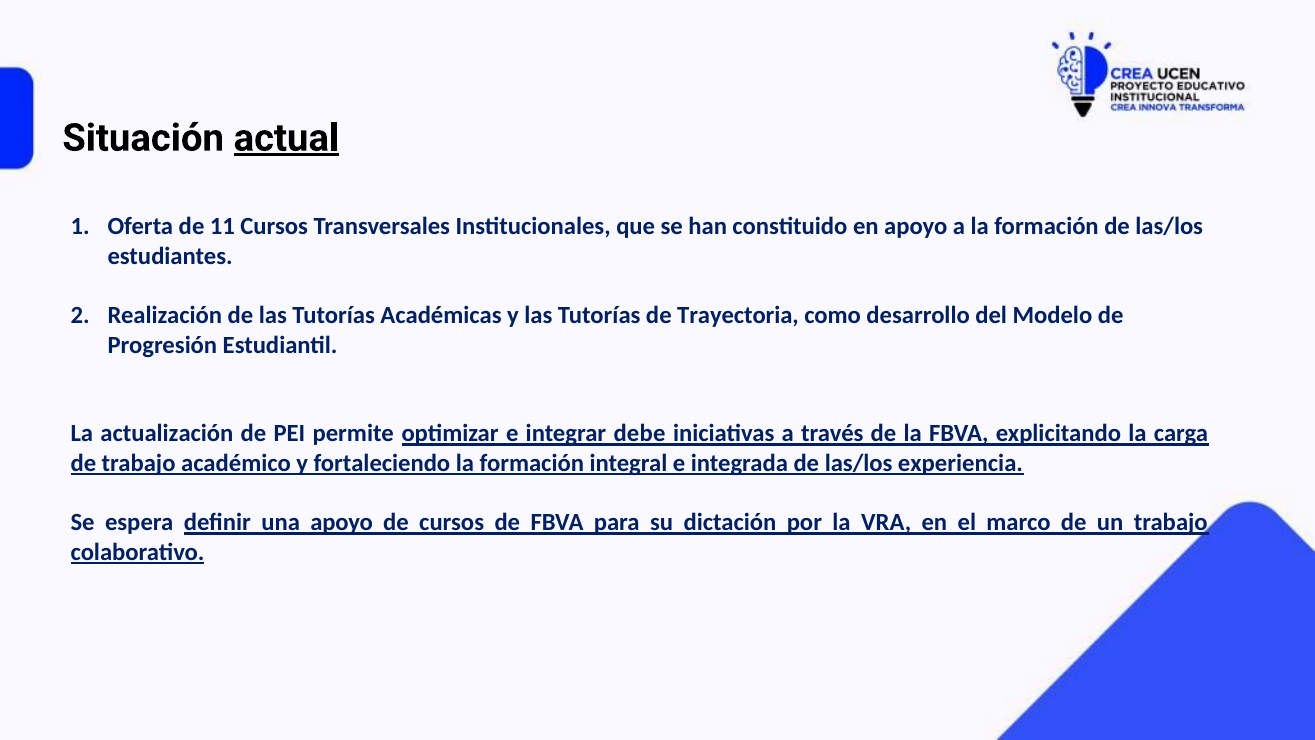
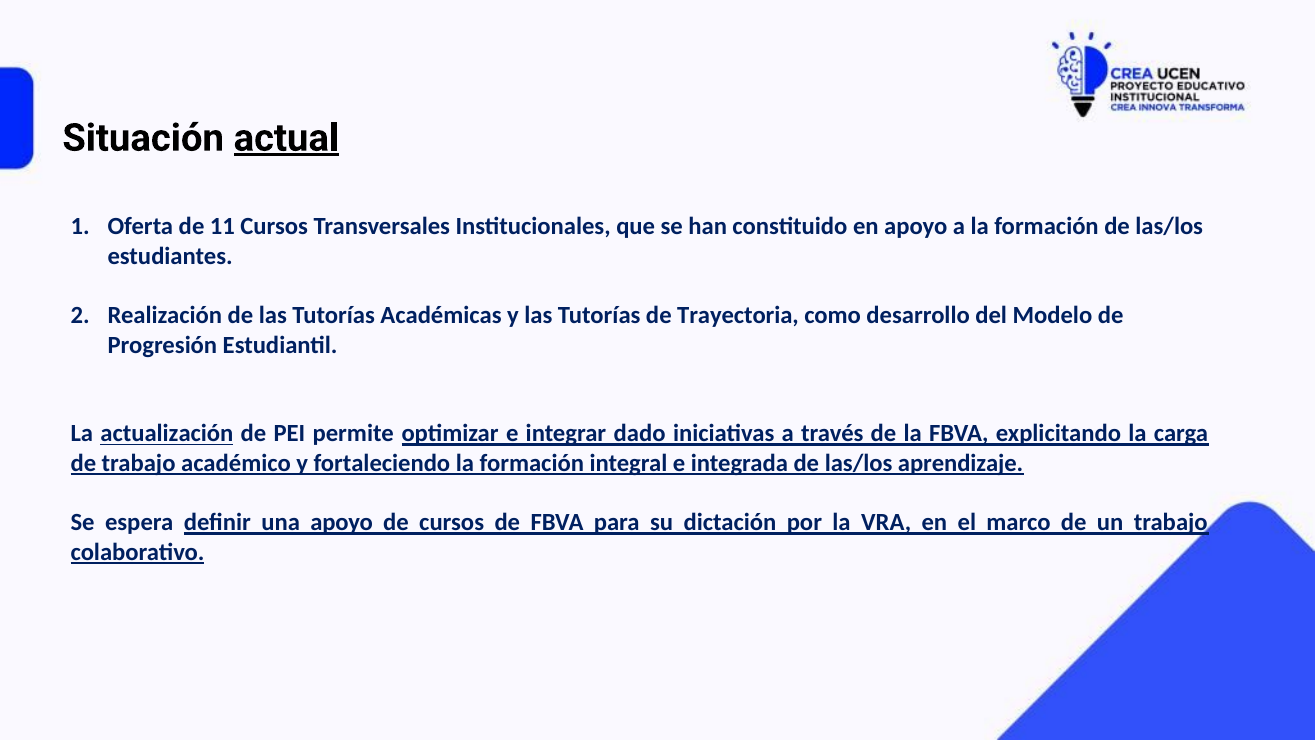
actualización underline: none -> present
debe: debe -> dado
experiencia: experiencia -> aprendizaje
